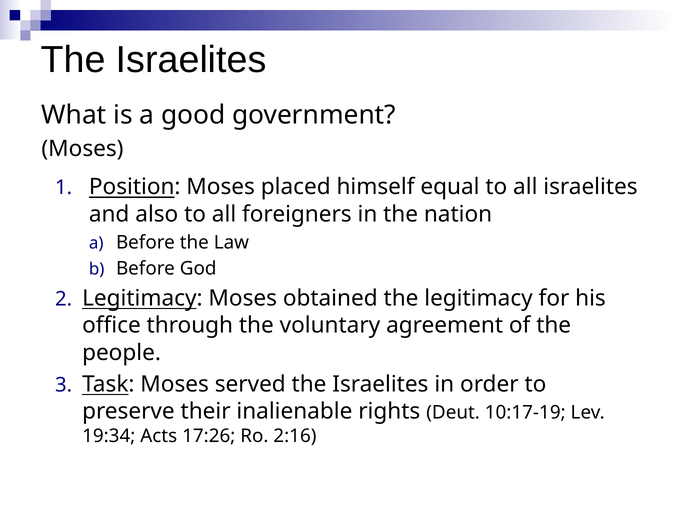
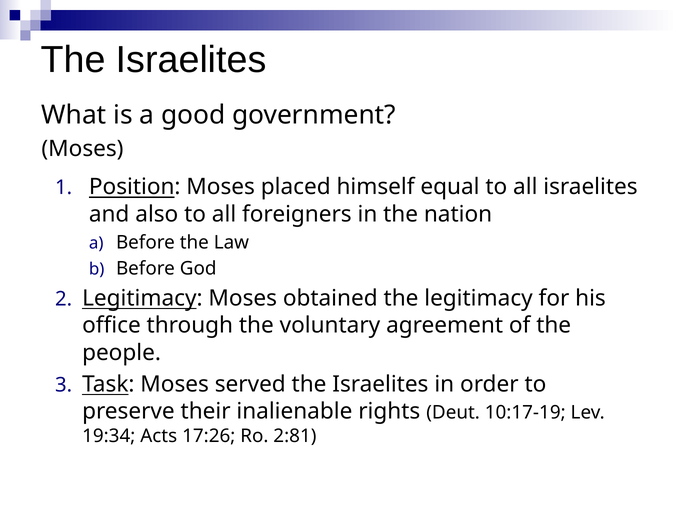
2:16: 2:16 -> 2:81
